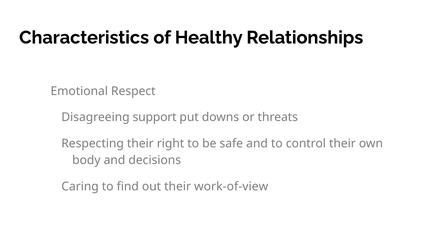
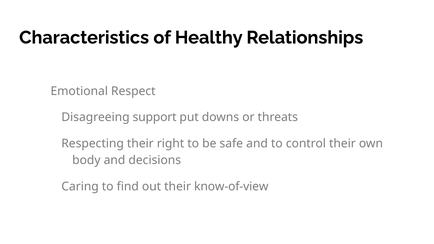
work-of-view: work-of-view -> know-of-view
